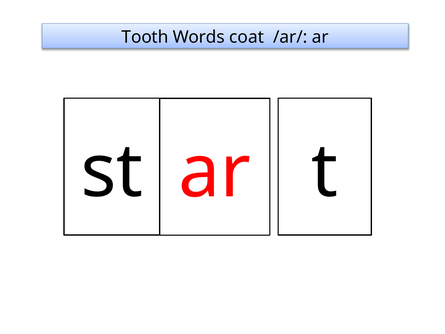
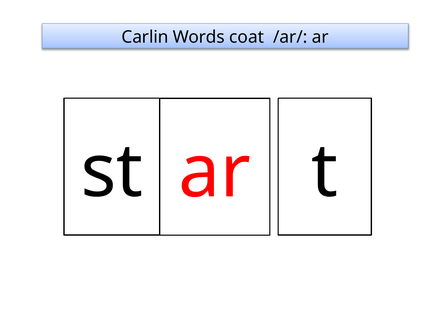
Tooth: Tooth -> Carlin
